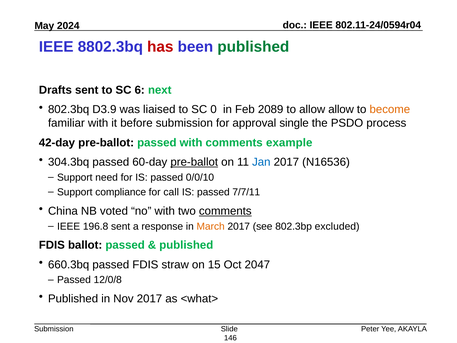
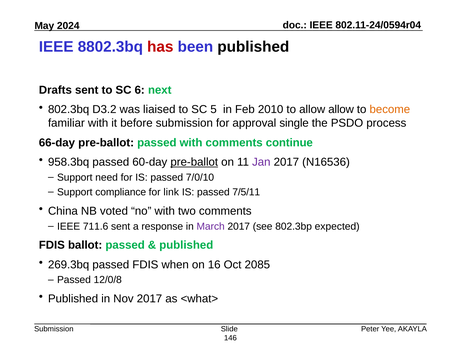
published at (253, 47) colour: green -> black
D3.9: D3.9 -> D3.2
0: 0 -> 5
2089: 2089 -> 2010
42-day: 42-day -> 66-day
example: example -> continue
304.3bq: 304.3bq -> 958.3bq
Jan colour: blue -> purple
0/0/10: 0/0/10 -> 7/0/10
call: call -> link
7/7/11: 7/7/11 -> 7/5/11
comments at (225, 211) underline: present -> none
196.8: 196.8 -> 711.6
March colour: orange -> purple
excluded: excluded -> expected
660.3bq: 660.3bq -> 269.3bq
straw: straw -> when
15: 15 -> 16
2047: 2047 -> 2085
